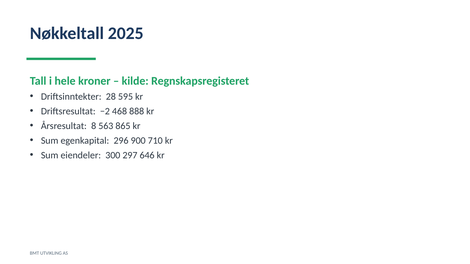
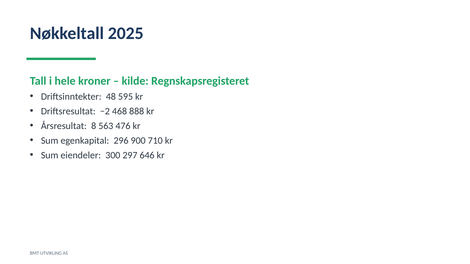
28: 28 -> 48
865: 865 -> 476
